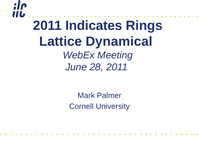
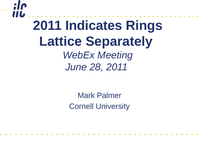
Dynamical: Dynamical -> Separately
